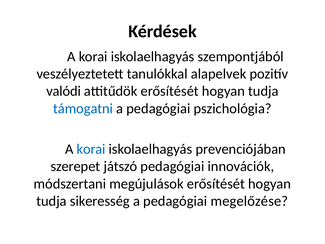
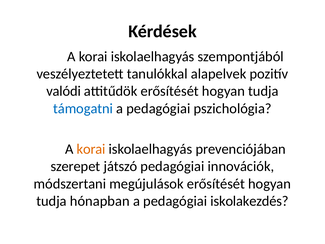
korai at (91, 149) colour: blue -> orange
sikeresség: sikeresség -> hónapban
megelőzése: megelőzése -> iskolakezdés
